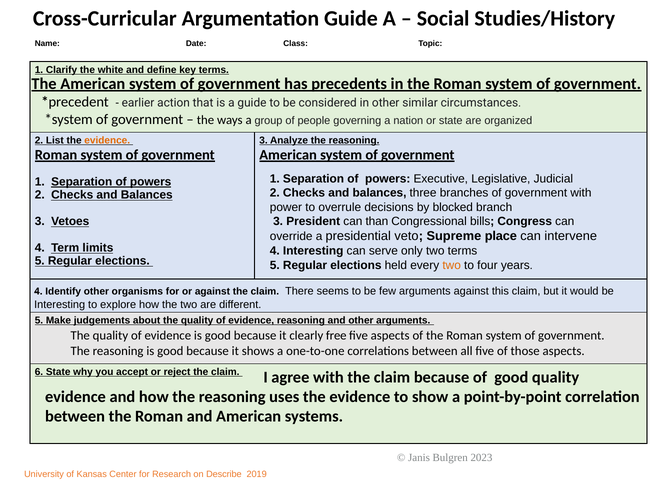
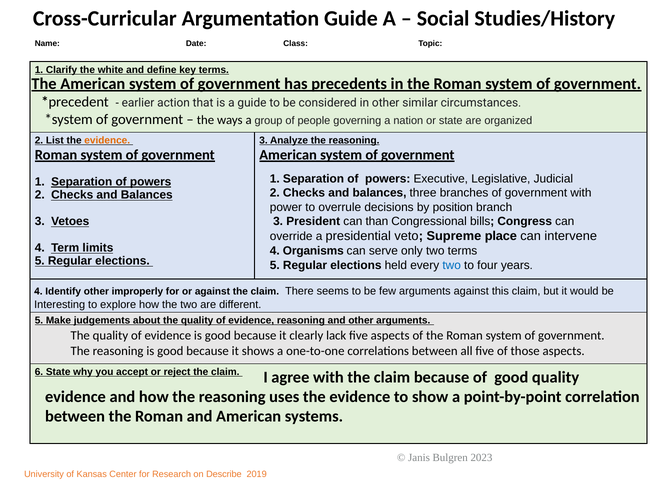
blocked: blocked -> position
4 Interesting: Interesting -> Organisms
two at (452, 265) colour: orange -> blue
organisms: organisms -> improperly
free: free -> lack
